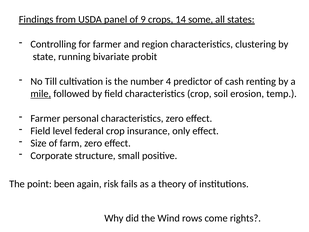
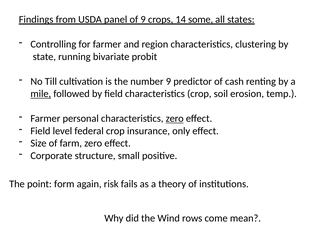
number 4: 4 -> 9
zero at (175, 118) underline: none -> present
been: been -> form
rights: rights -> mean
